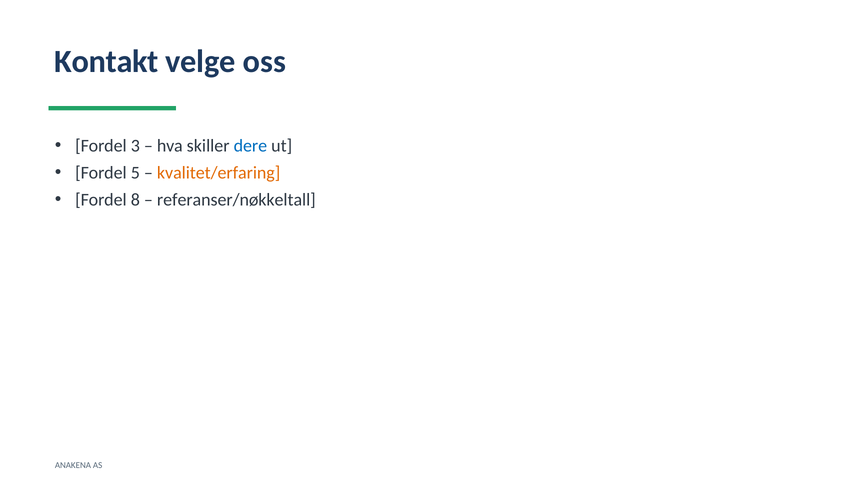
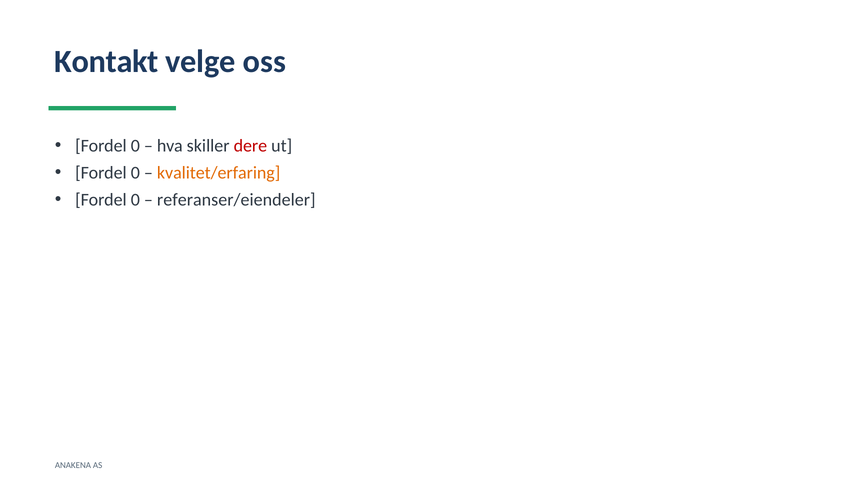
3 at (135, 146): 3 -> 0
dere colour: blue -> red
5 at (135, 173): 5 -> 0
8 at (135, 200): 8 -> 0
referanser/nøkkeltall: referanser/nøkkeltall -> referanser/eiendeler
